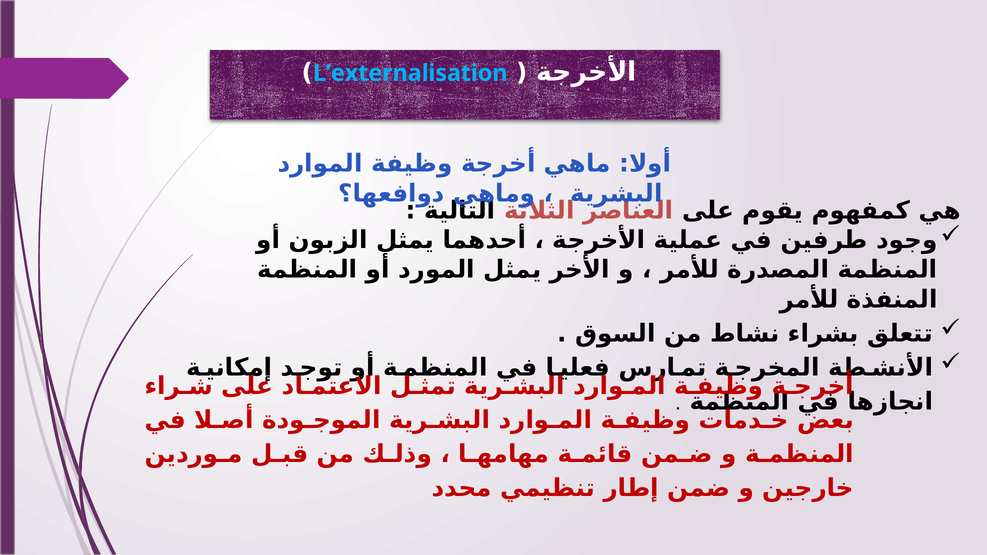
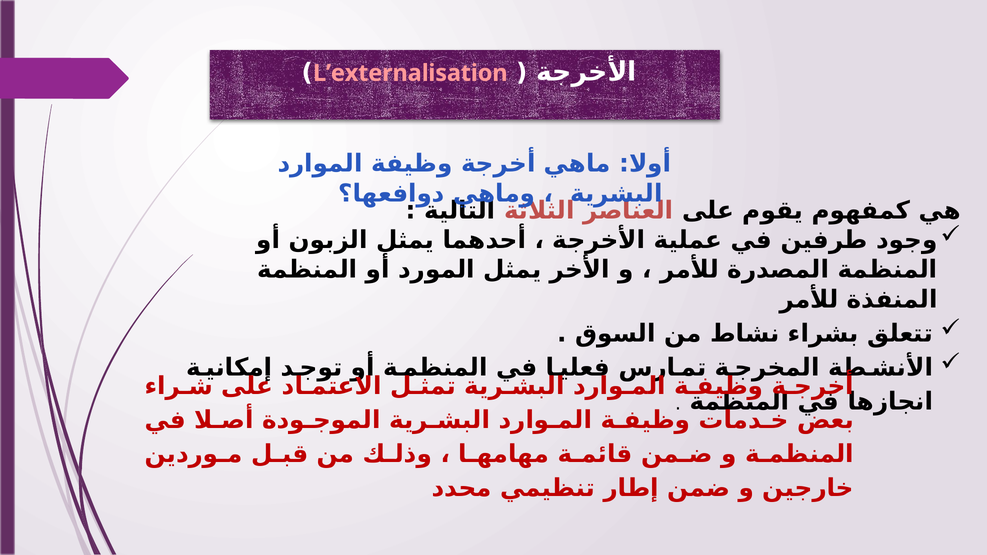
L’externalisation colour: light blue -> pink
